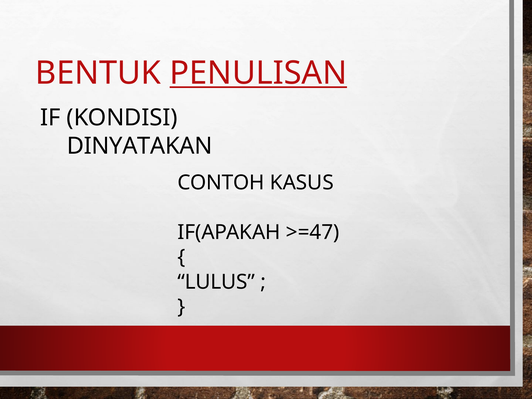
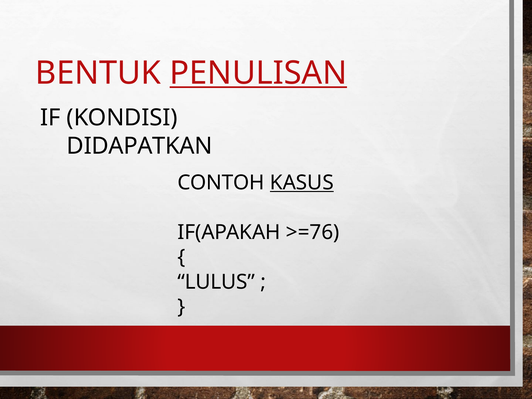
DINYATAKAN: DINYATAKAN -> DIDAPATKAN
KASUS underline: none -> present
>=47: >=47 -> >=76
